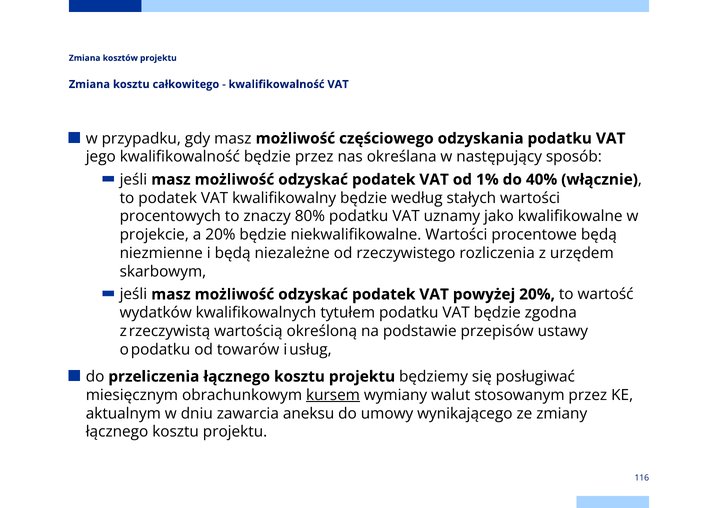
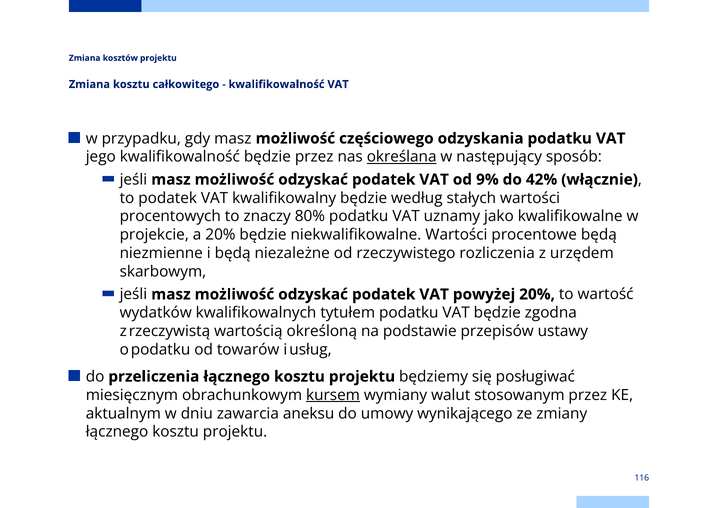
określana underline: none -> present
1%: 1% -> 9%
40%: 40% -> 42%
